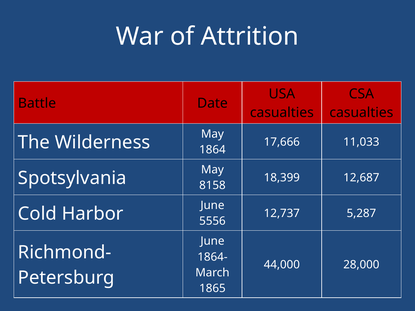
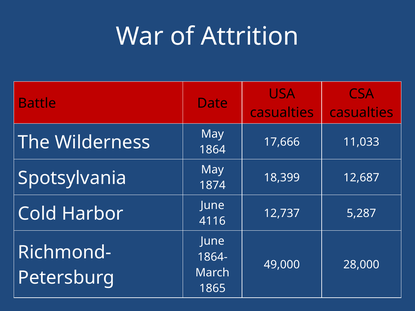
8158: 8158 -> 1874
5556: 5556 -> 4116
44,000: 44,000 -> 49,000
